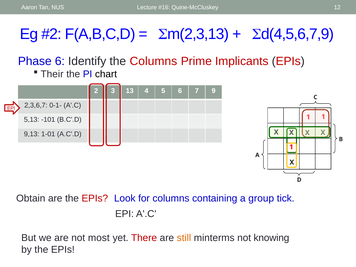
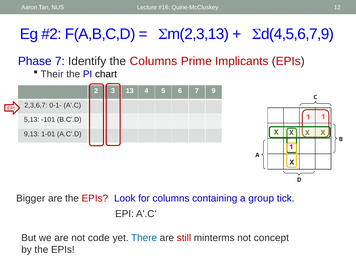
Phase 6: 6 -> 7
Obtain: Obtain -> Bigger
most: most -> code
There colour: red -> blue
still colour: orange -> red
knowing: knowing -> concept
